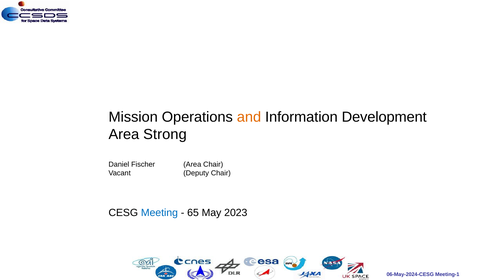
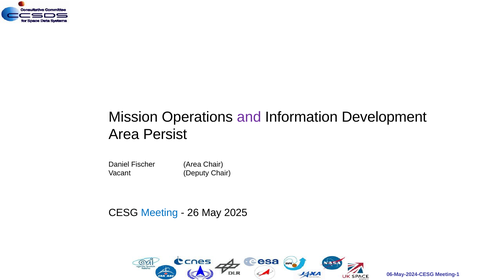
and colour: orange -> purple
Strong: Strong -> Persist
65: 65 -> 26
2023: 2023 -> 2025
